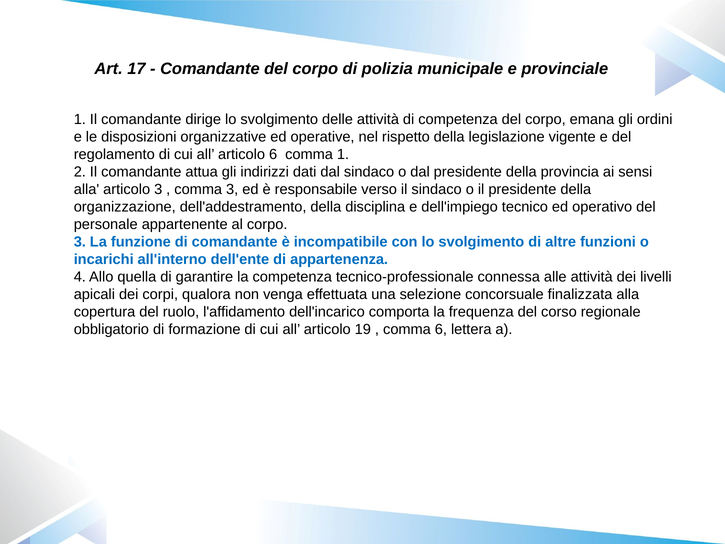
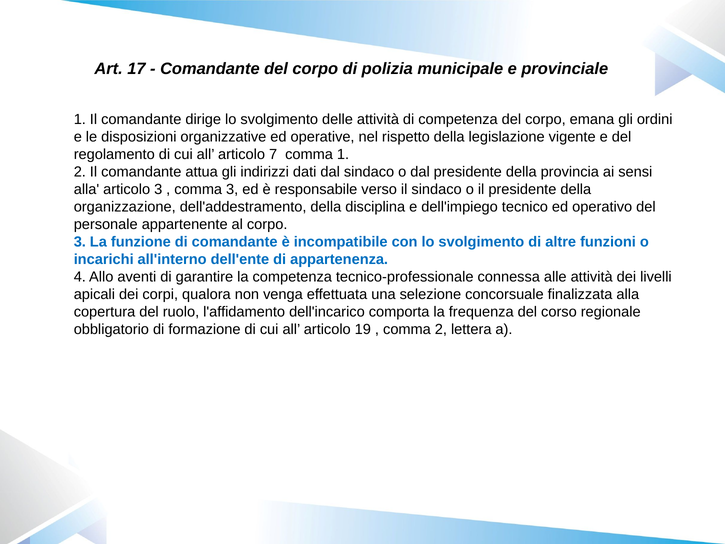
articolo 6: 6 -> 7
quella: quella -> aventi
comma 6: 6 -> 2
